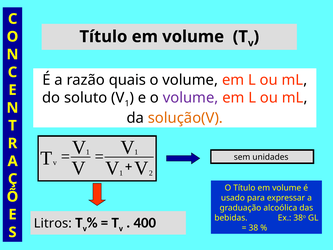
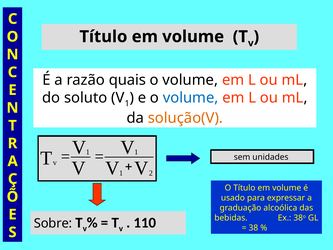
volume at (191, 98) colour: purple -> blue
Litros: Litros -> Sobre
400: 400 -> 110
